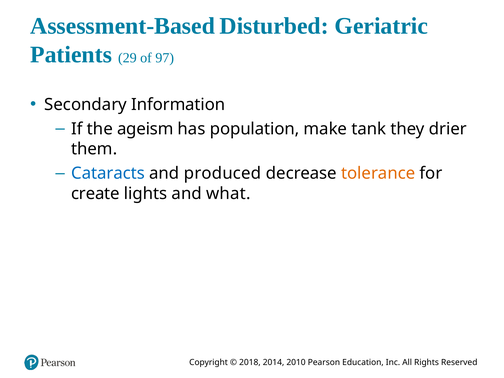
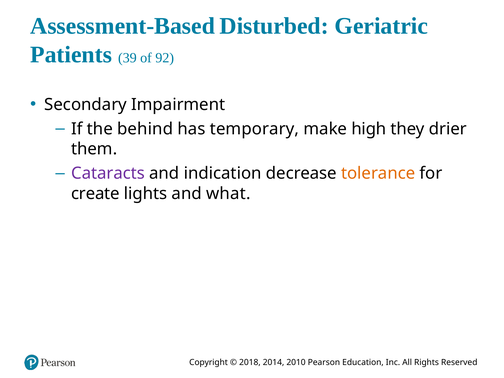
29: 29 -> 39
97: 97 -> 92
Information: Information -> Impairment
ageism: ageism -> behind
population: population -> temporary
tank: tank -> high
Cataracts colour: blue -> purple
produced: produced -> indication
